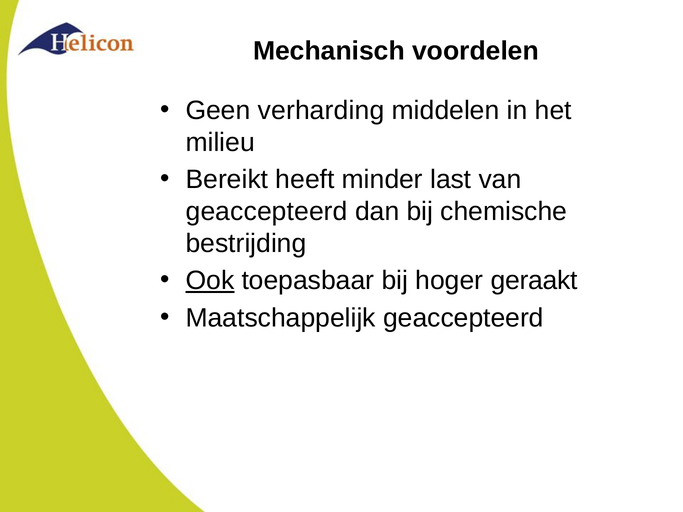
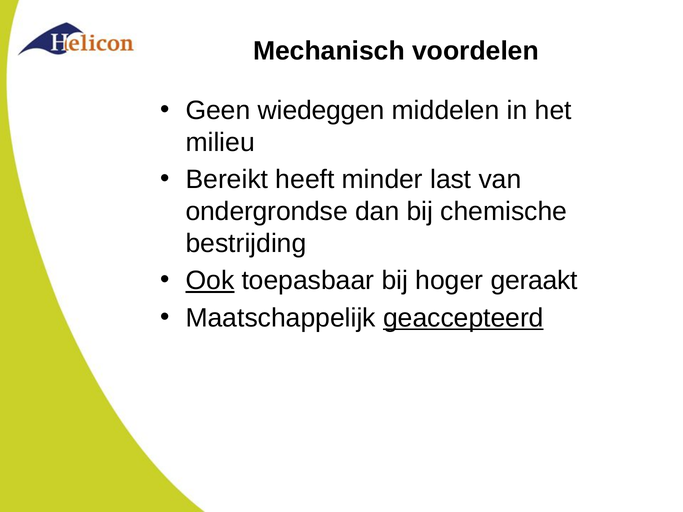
verharding: verharding -> wiedeggen
geaccepteerd at (267, 212): geaccepteerd -> ondergrondse
geaccepteerd at (463, 318) underline: none -> present
